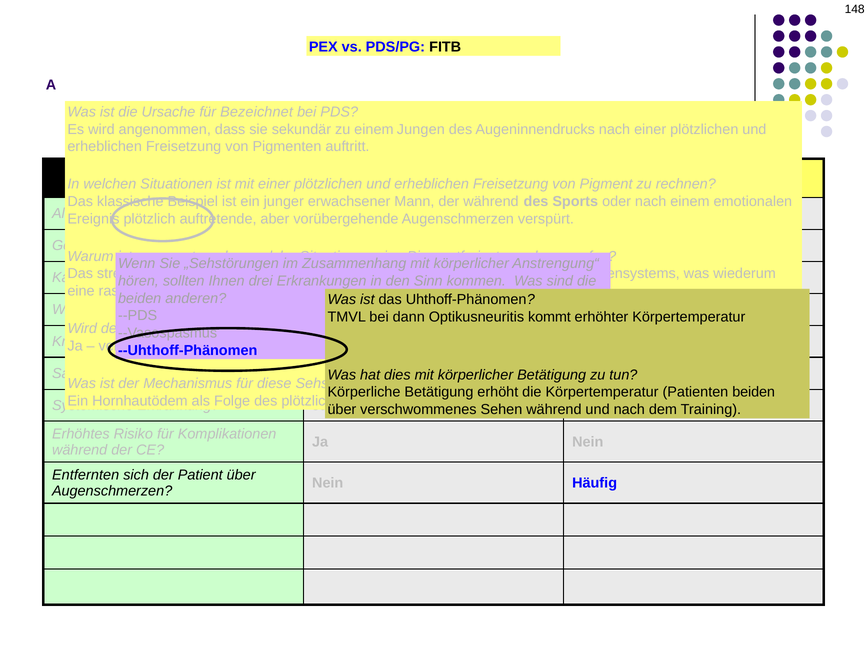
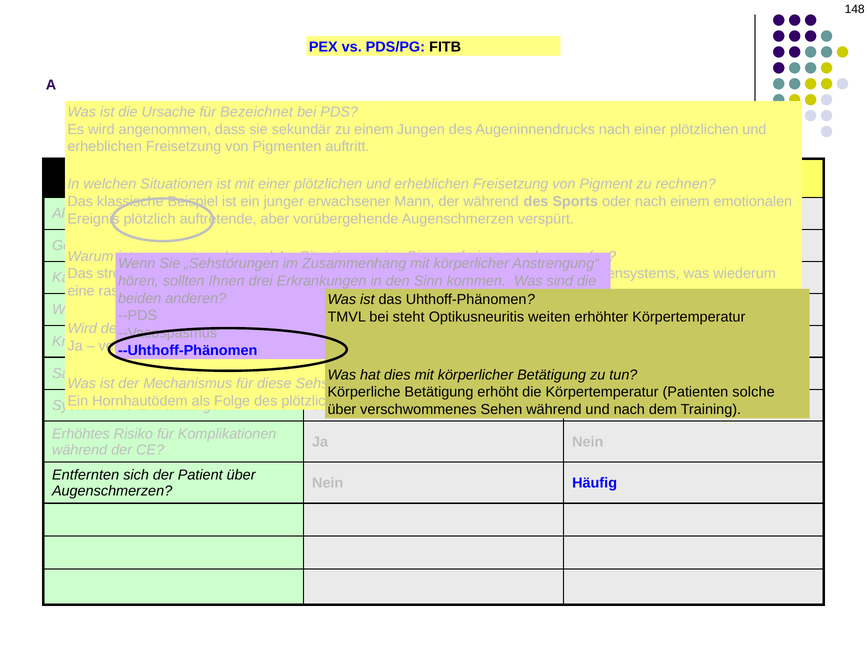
dann: dann -> steht
kommt: kommt -> weiten
Patienten beiden: beiden -> solche
